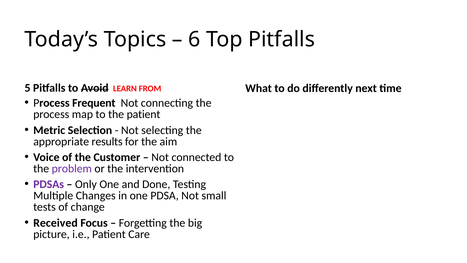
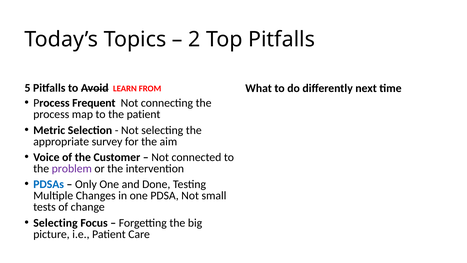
6: 6 -> 2
results: results -> survey
PDSAs colour: purple -> blue
Received at (55, 223): Received -> Selecting
